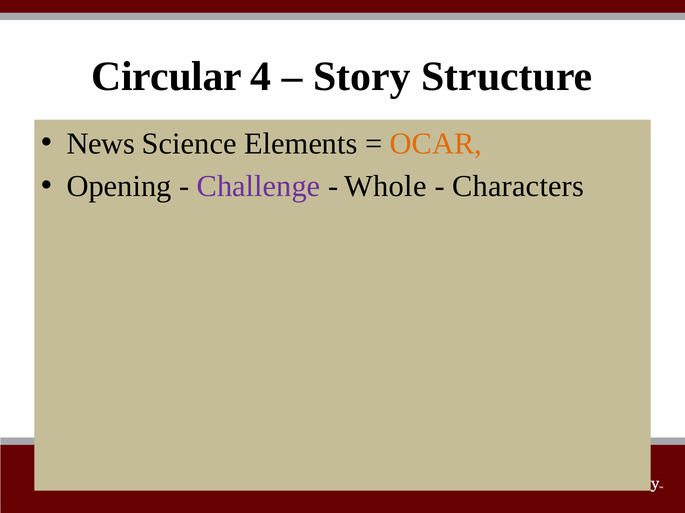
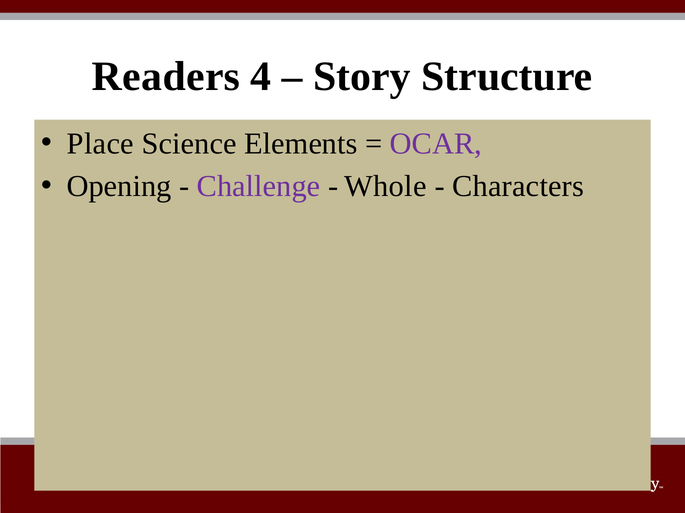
Circular: Circular -> Readers
News: News -> Place
OCAR colour: orange -> purple
